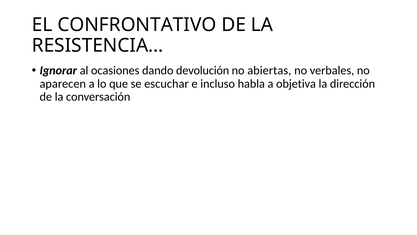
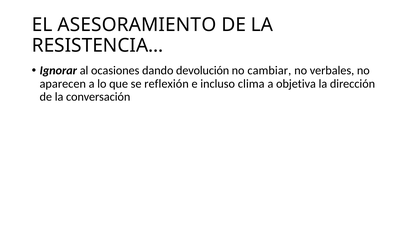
CONFRONTATIVO: CONFRONTATIVO -> ASESORAMIENTO
abiertas: abiertas -> cambiar
escuchar: escuchar -> reflexión
habla: habla -> clima
